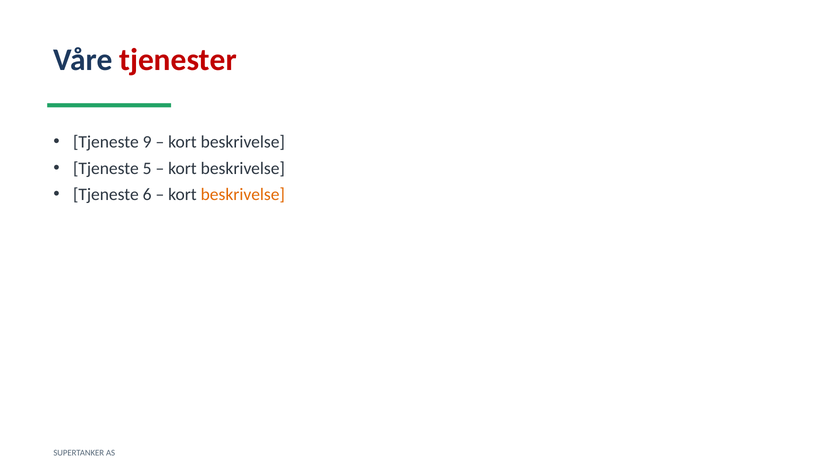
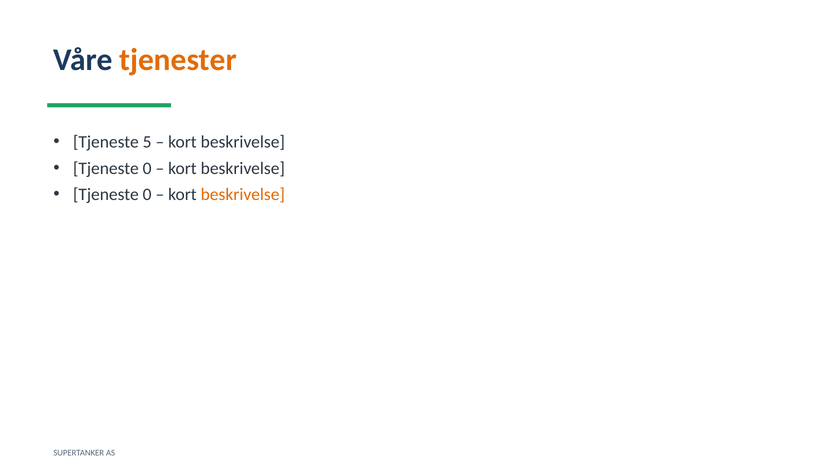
tjenester colour: red -> orange
9: 9 -> 5
5 at (147, 168): 5 -> 0
6 at (147, 195): 6 -> 0
